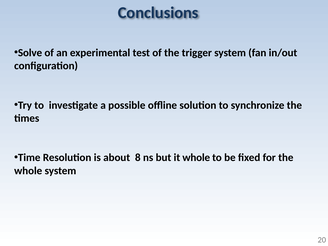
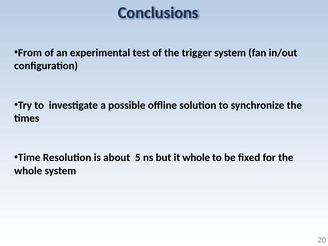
Solve: Solve -> From
8: 8 -> 5
